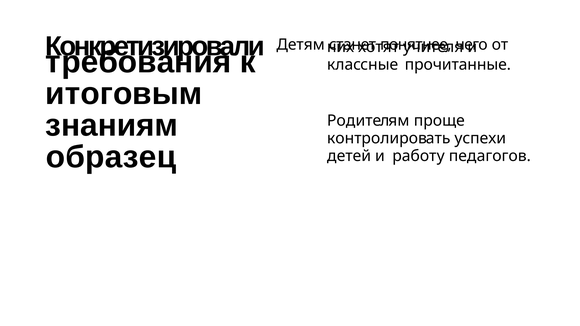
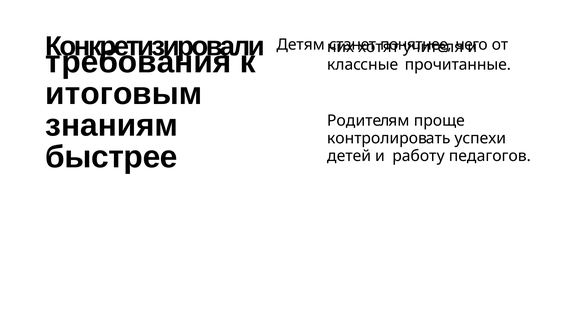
образец: образец -> быстрее
